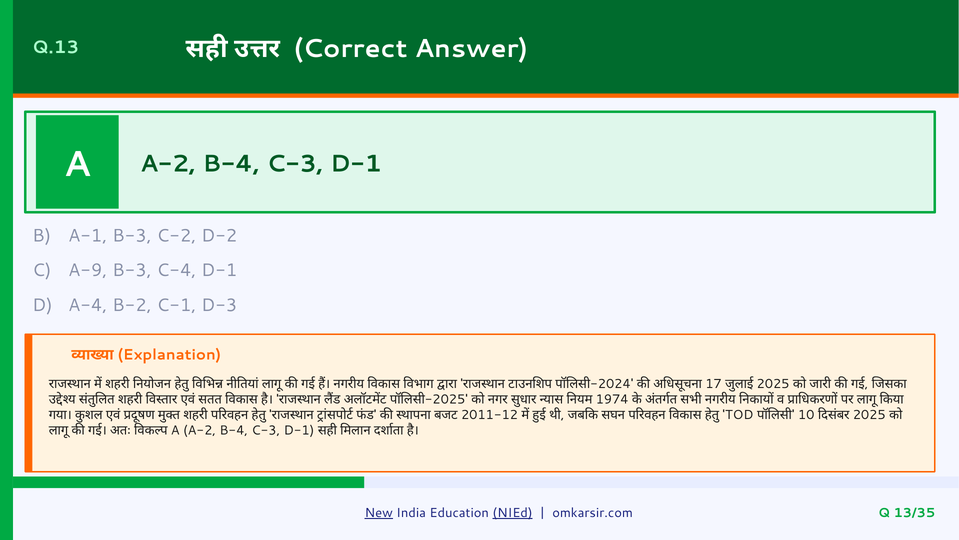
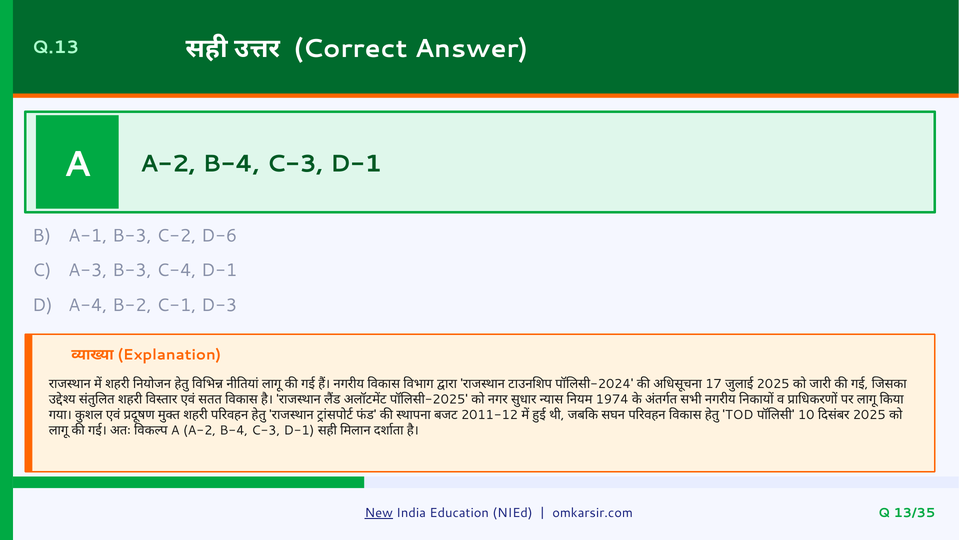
D-2: D-2 -> D-6
A-9: A-9 -> A-3
NIEd underline: present -> none
